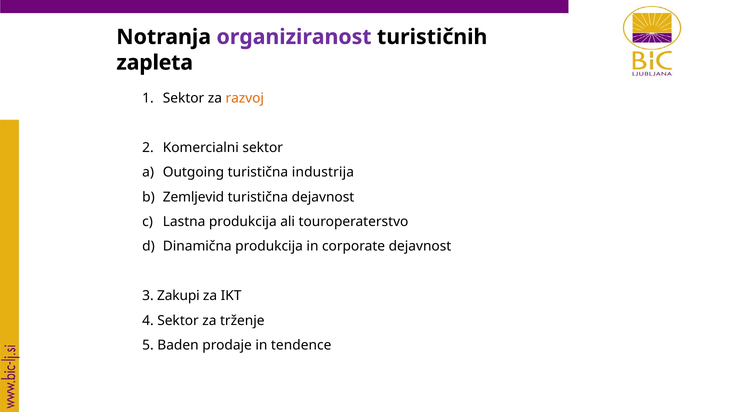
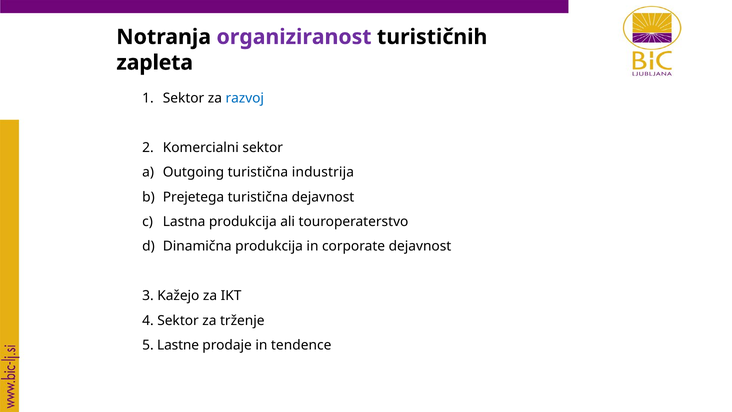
razvoj colour: orange -> blue
Zemljevid: Zemljevid -> Prejetega
Zakupi: Zakupi -> Kažejo
Baden: Baden -> Lastne
